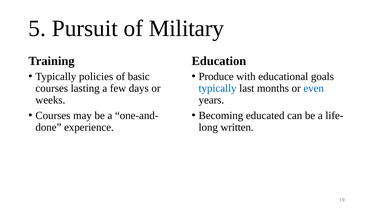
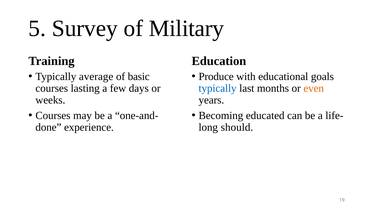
Pursuit: Pursuit -> Survey
policies: policies -> average
even colour: blue -> orange
written: written -> should
